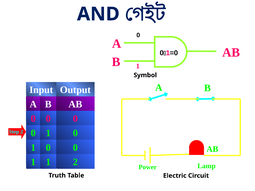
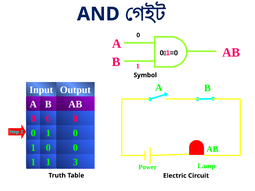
2 at (75, 162): 2 -> 3
